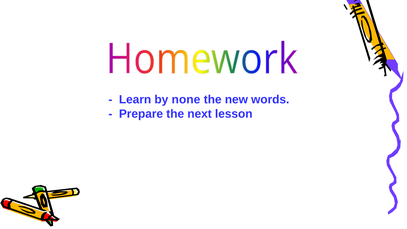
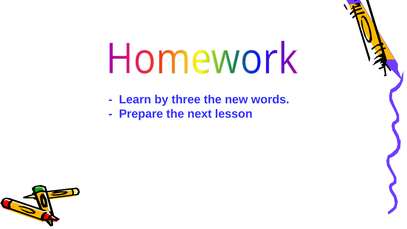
none: none -> three
